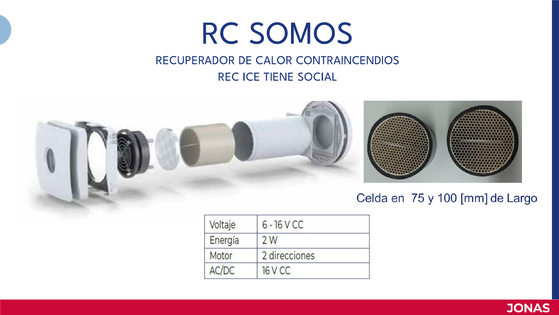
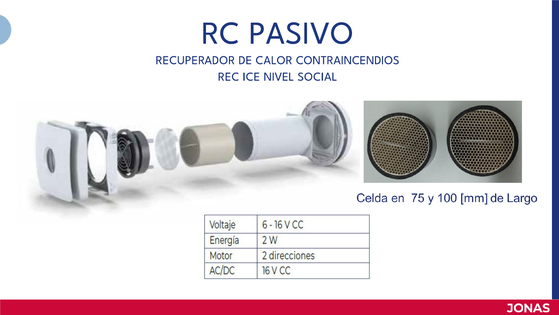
SOMOS: SOMOS -> PASIVO
TIENE: TIENE -> NIVEL
